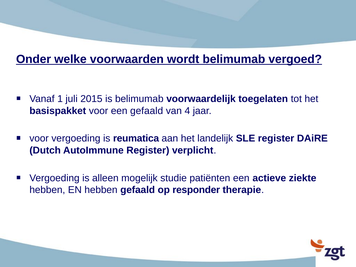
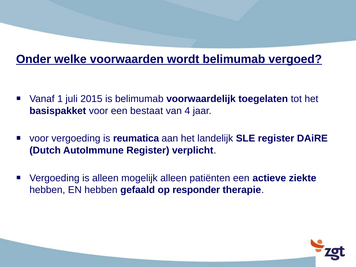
een gefaald: gefaald -> bestaat
mogelijk studie: studie -> alleen
